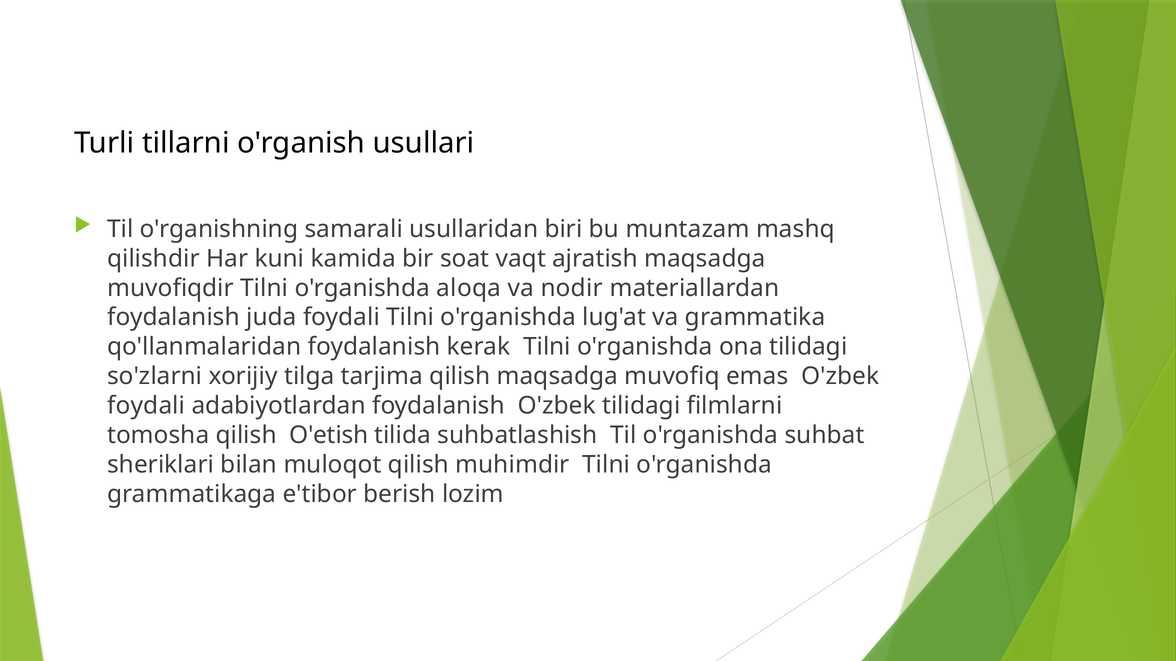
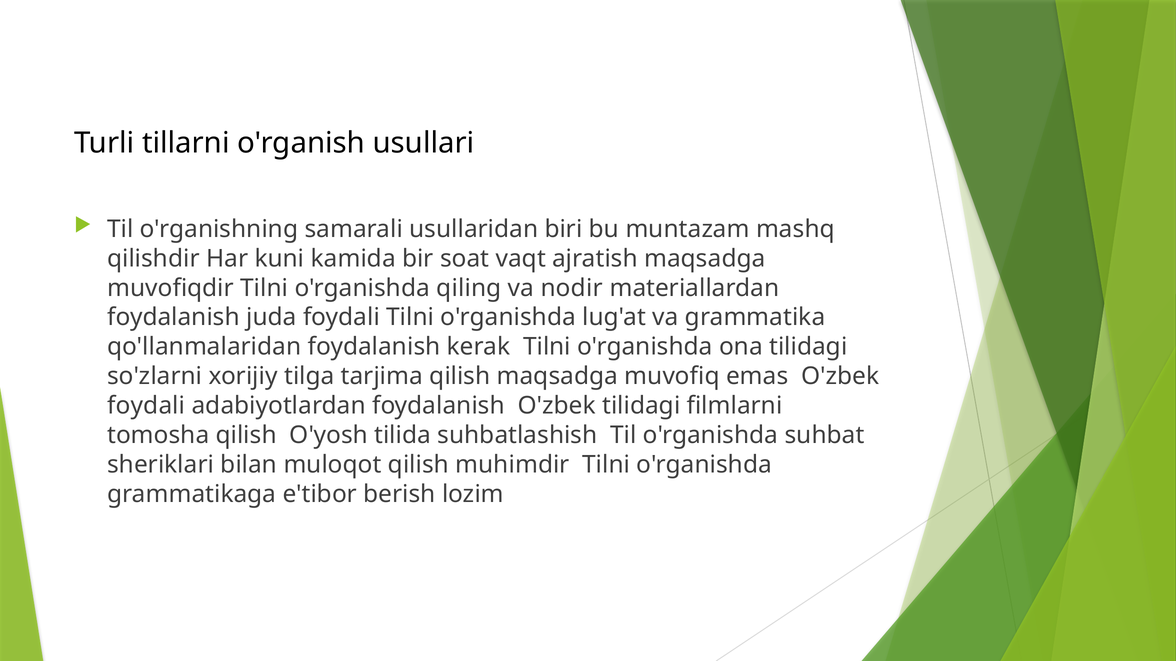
aloqa: aloqa -> qiling
O'etish: O'etish -> O'yosh
